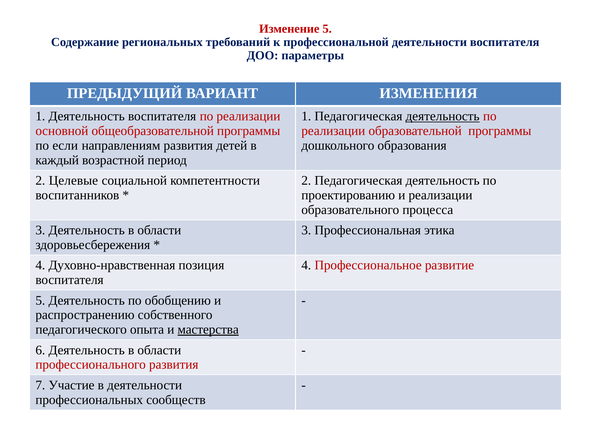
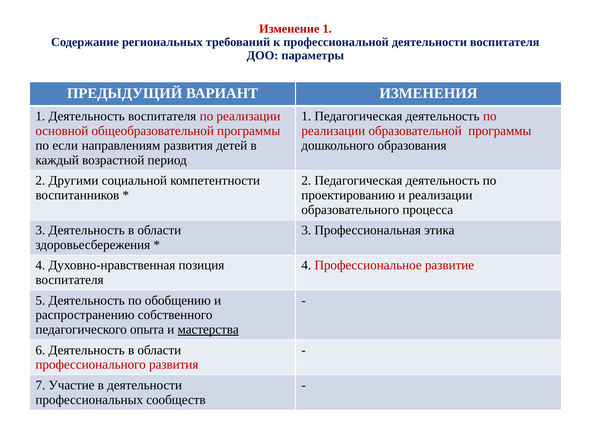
Изменение 5: 5 -> 1
деятельность at (443, 116) underline: present -> none
Целевые: Целевые -> Другими
